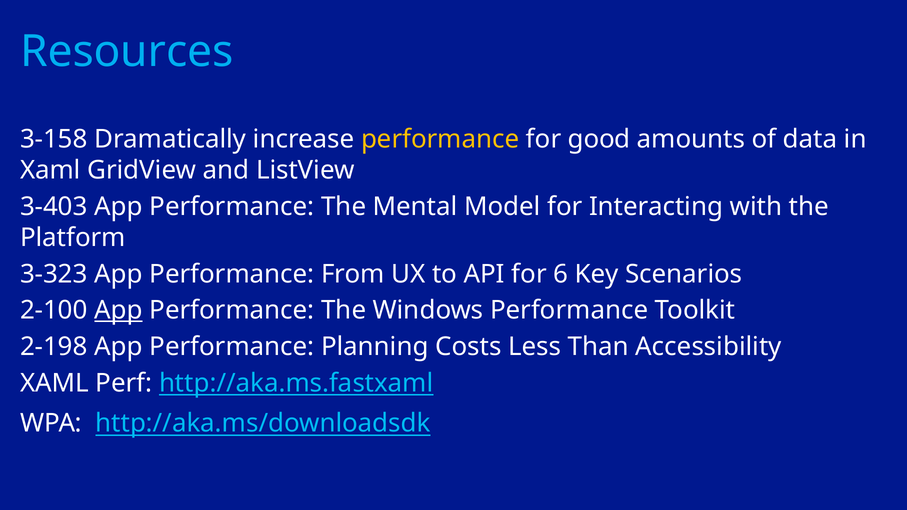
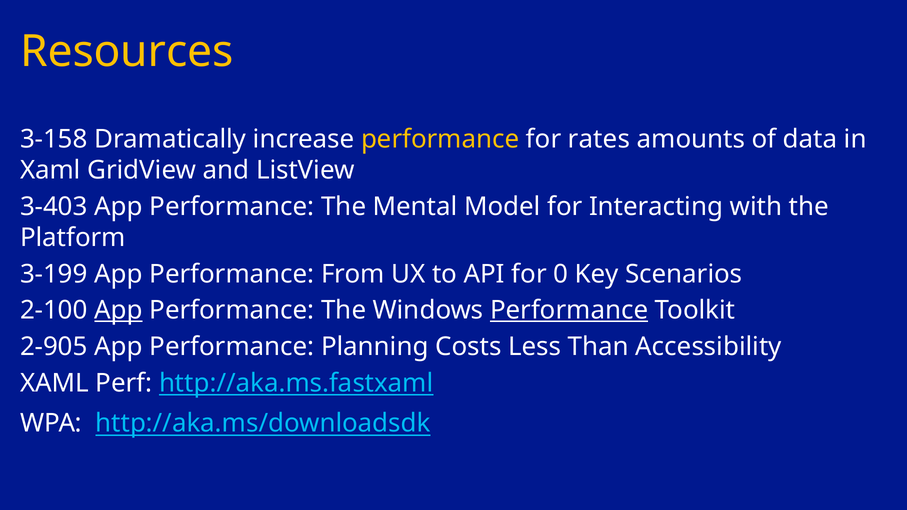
Resources colour: light blue -> yellow
good: good -> rates
3-323: 3-323 -> 3-199
6: 6 -> 0
Performance at (569, 310) underline: none -> present
2-198: 2-198 -> 2-905
